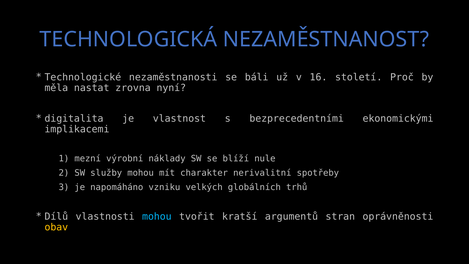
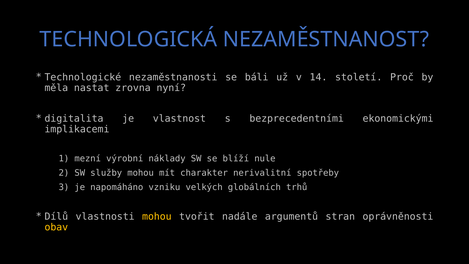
16: 16 -> 14
mohou at (157, 217) colour: light blue -> yellow
kratší: kratší -> nadále
